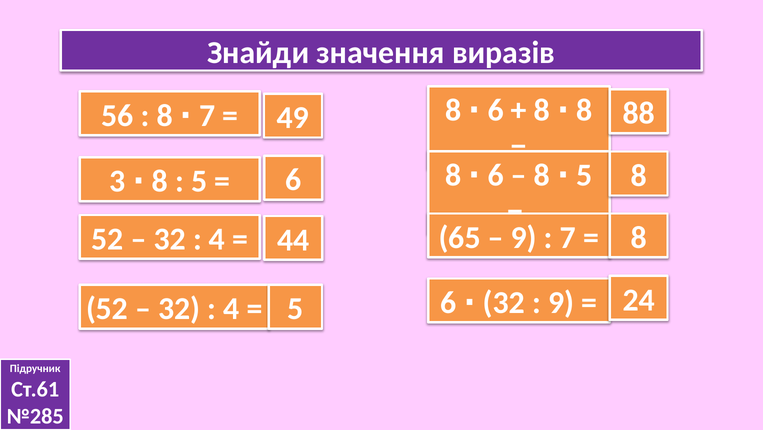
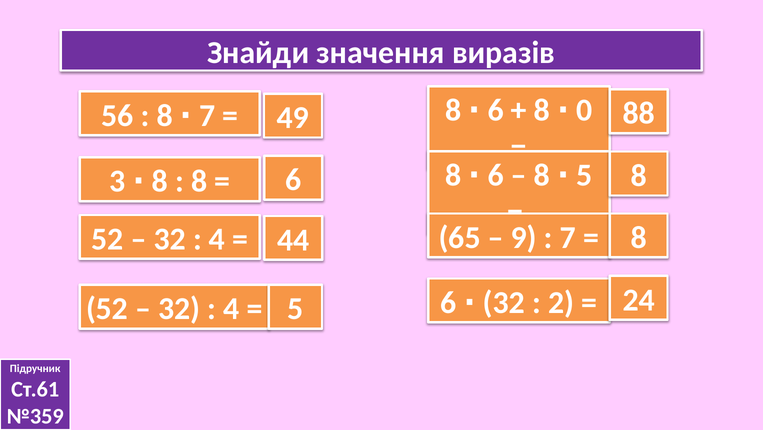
8 at (584, 110): 8 -> 0
5 at (199, 181): 5 -> 8
9 at (561, 302): 9 -> 2
№285: №285 -> №359
